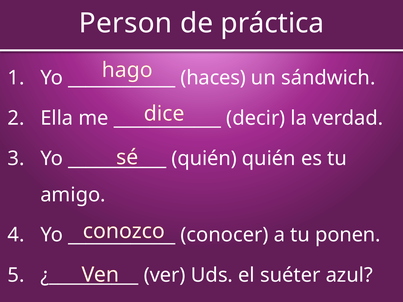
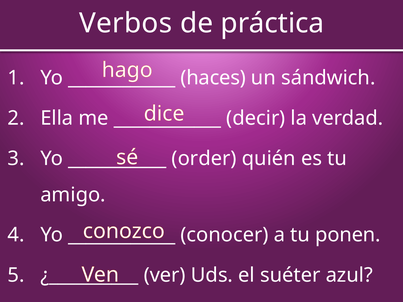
Person: Person -> Verbos
quién at (204, 159): quién -> order
